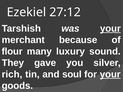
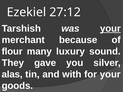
rich: rich -> alas
soul: soul -> with
your at (110, 74) underline: present -> none
